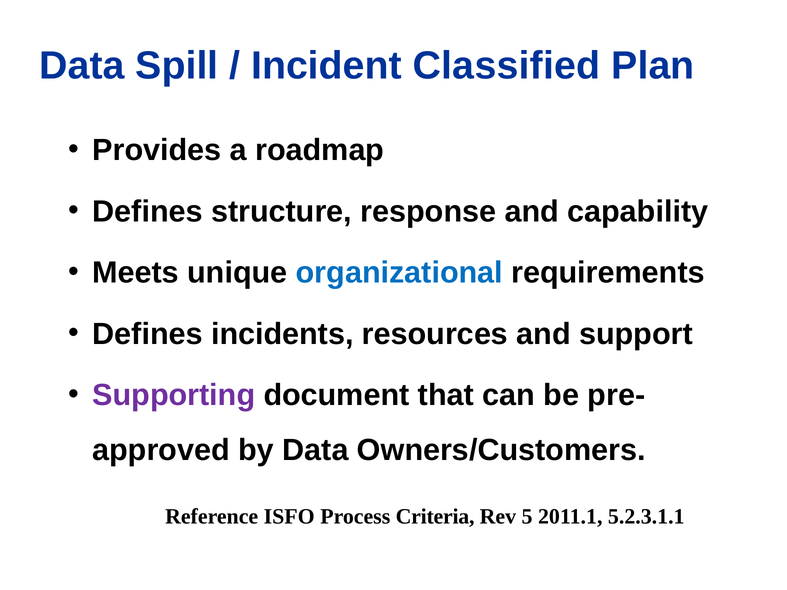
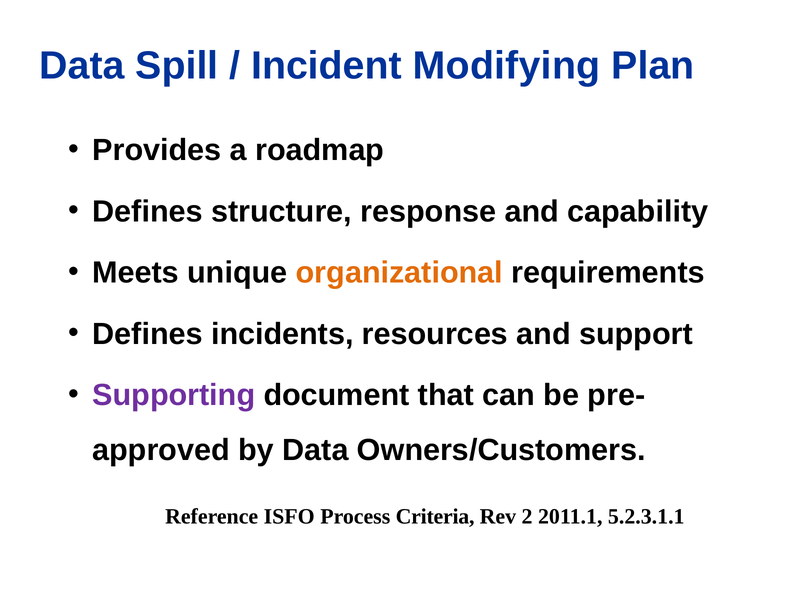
Classified: Classified -> Modifying
organizational colour: blue -> orange
5: 5 -> 2
